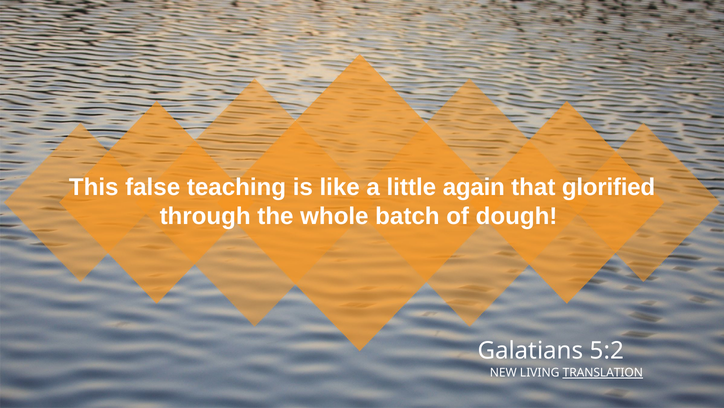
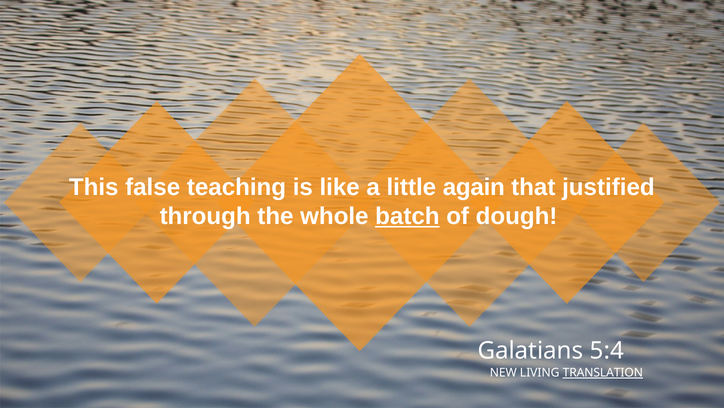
glorified: glorified -> justified
batch underline: none -> present
5:2: 5:2 -> 5:4
